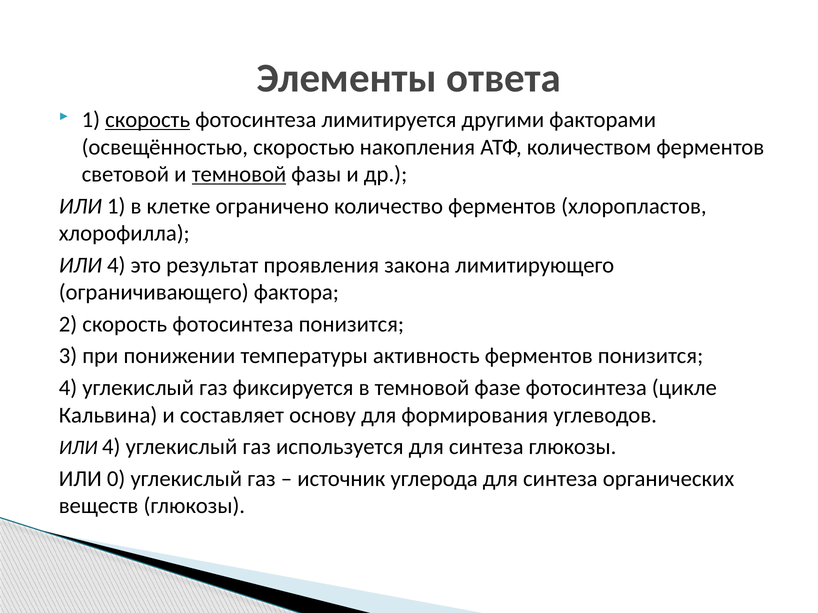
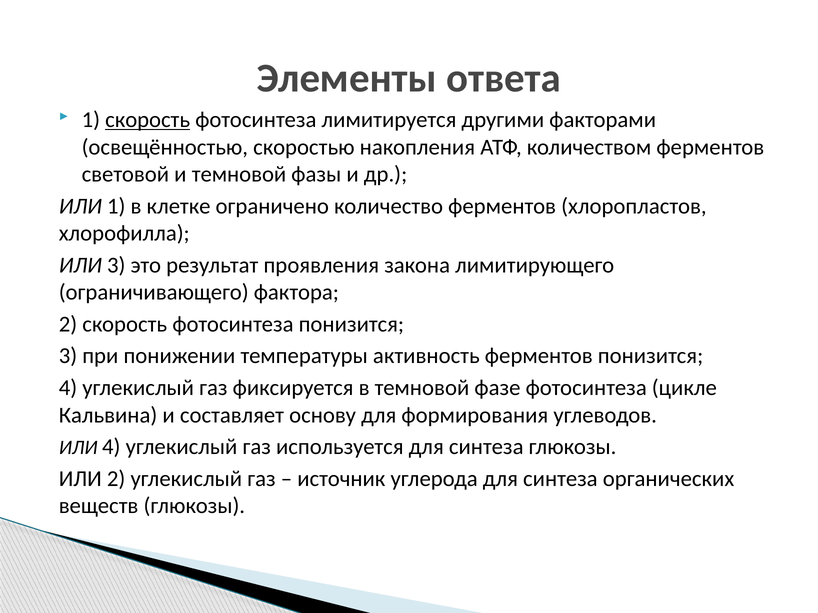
темновой at (239, 174) underline: present -> none
4 at (116, 265): 4 -> 3
ИЛИ 0: 0 -> 2
